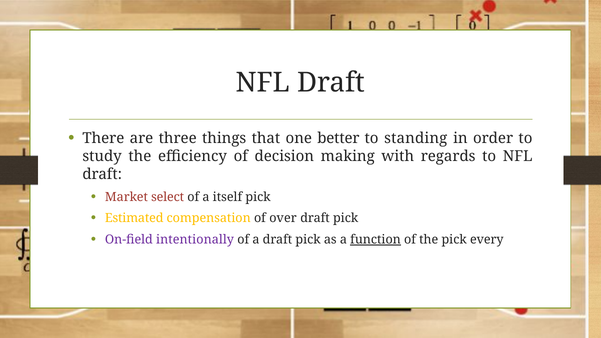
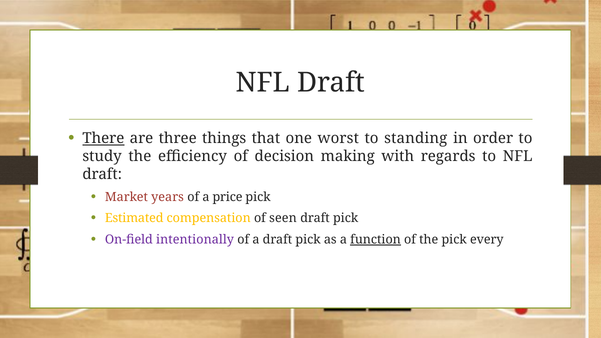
There underline: none -> present
better: better -> worst
select: select -> years
itself: itself -> price
over: over -> seen
